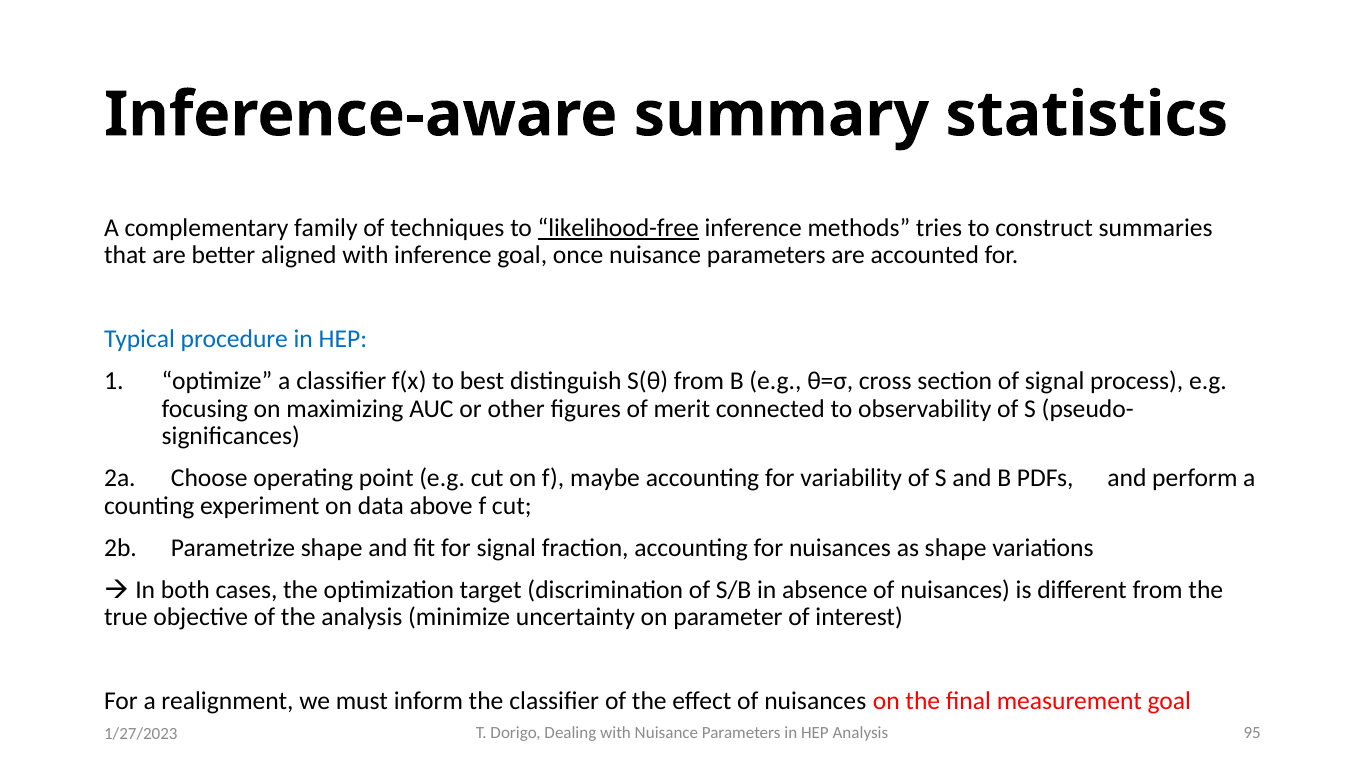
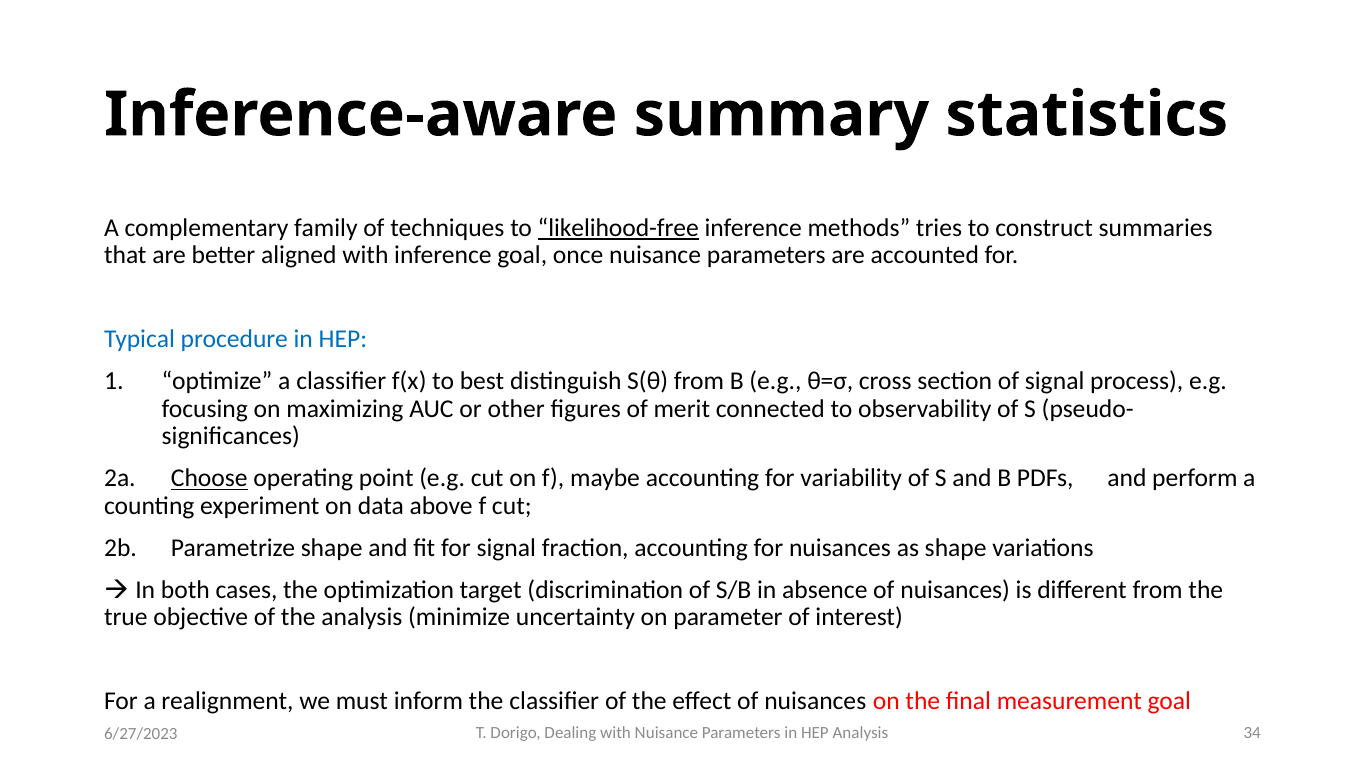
Choose underline: none -> present
95: 95 -> 34
1/27/2023: 1/27/2023 -> 6/27/2023
